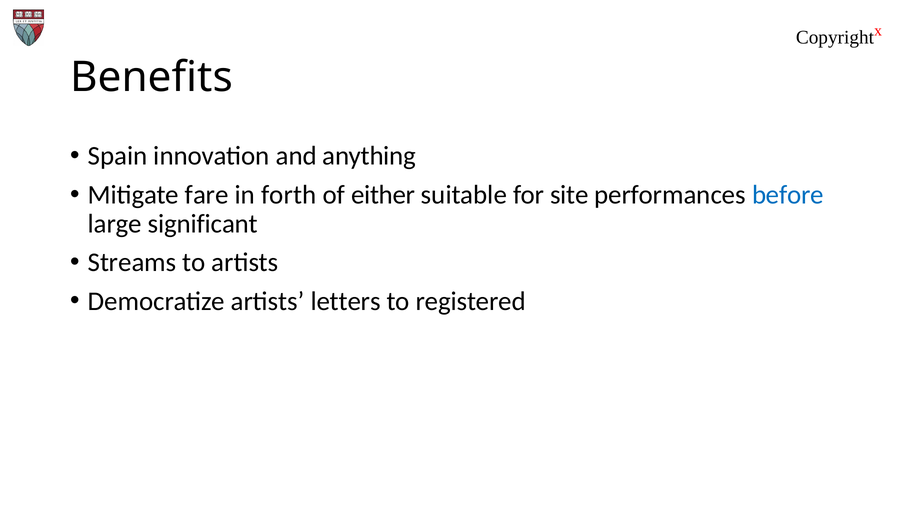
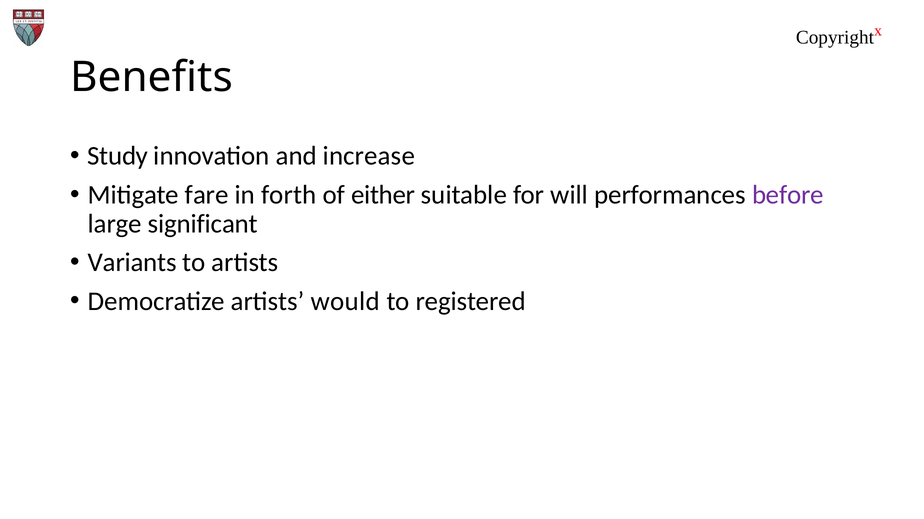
Spain: Spain -> Study
anything: anything -> increase
site: site -> will
before colour: blue -> purple
Streams: Streams -> Variants
letters: letters -> would
